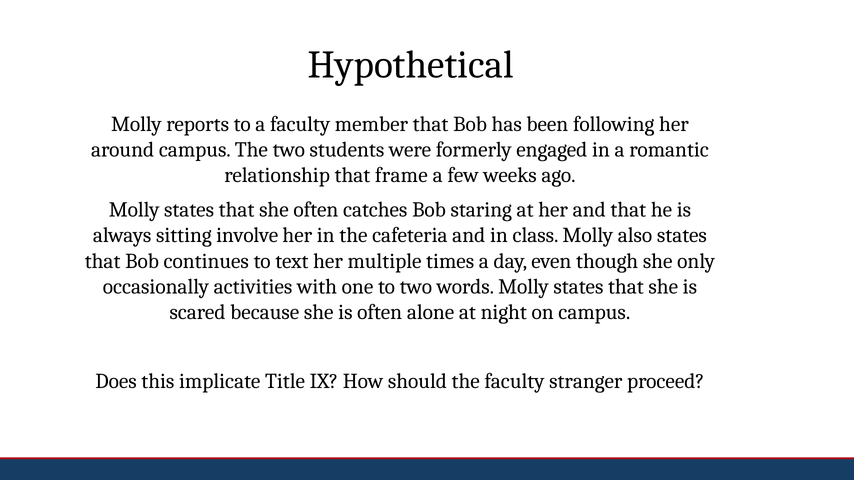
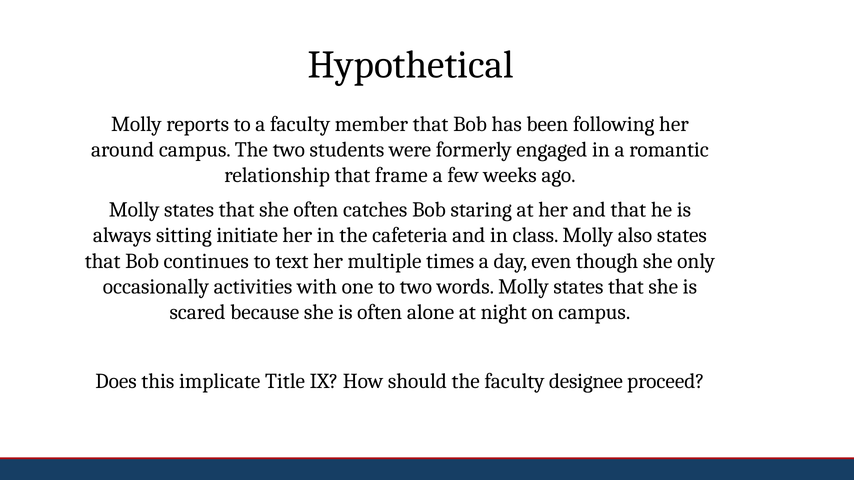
involve: involve -> initiate
stranger: stranger -> designee
